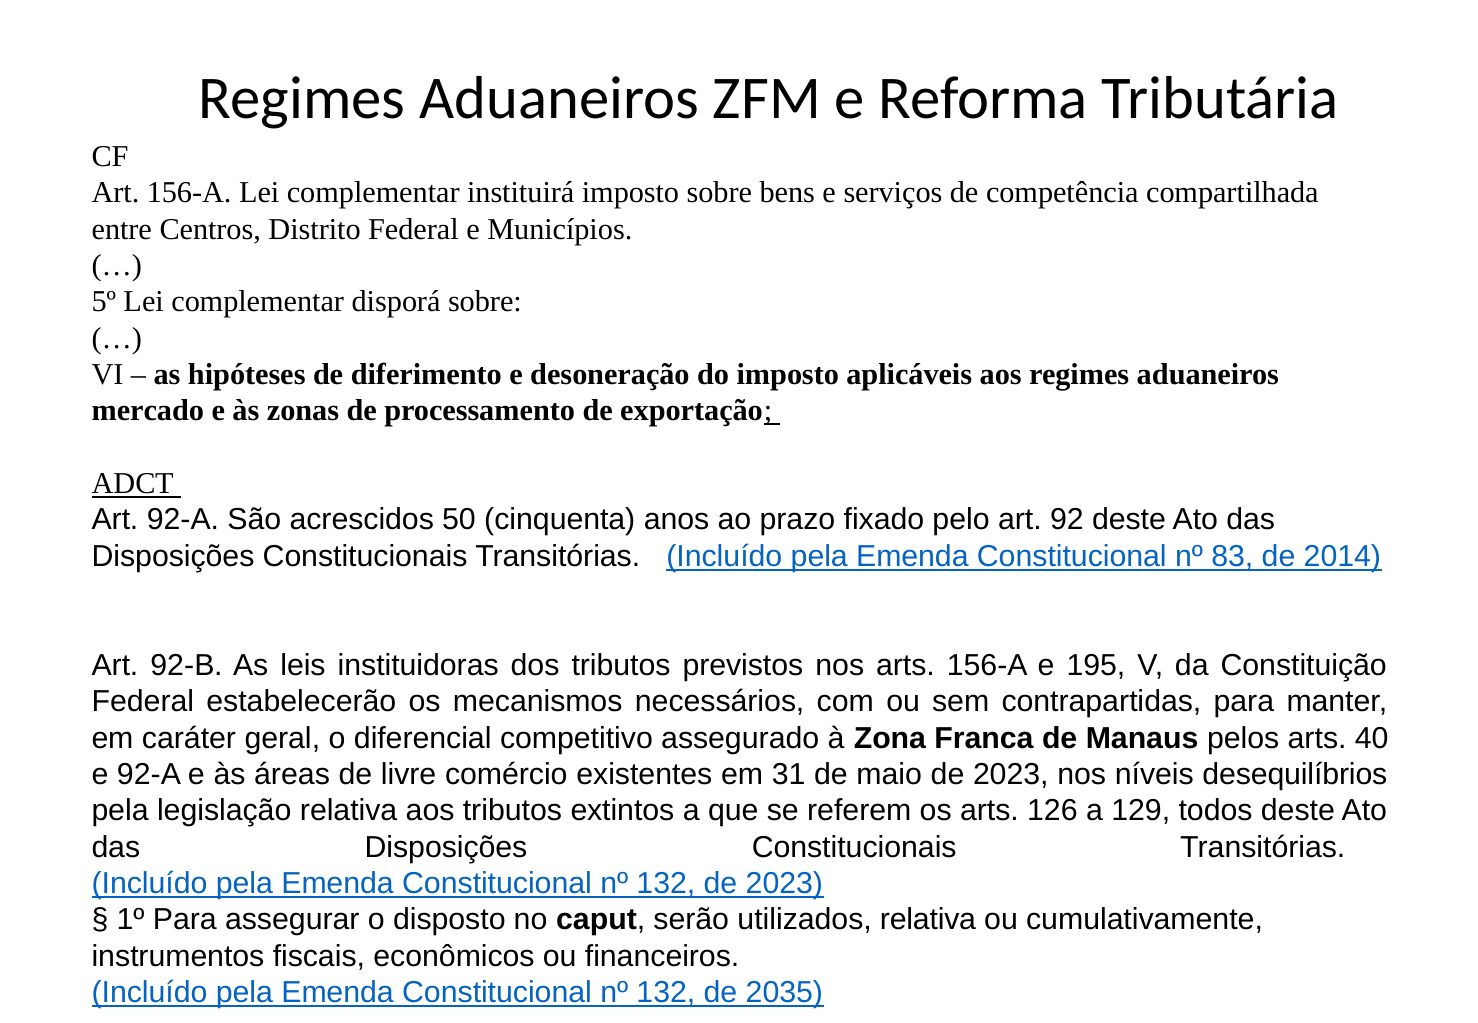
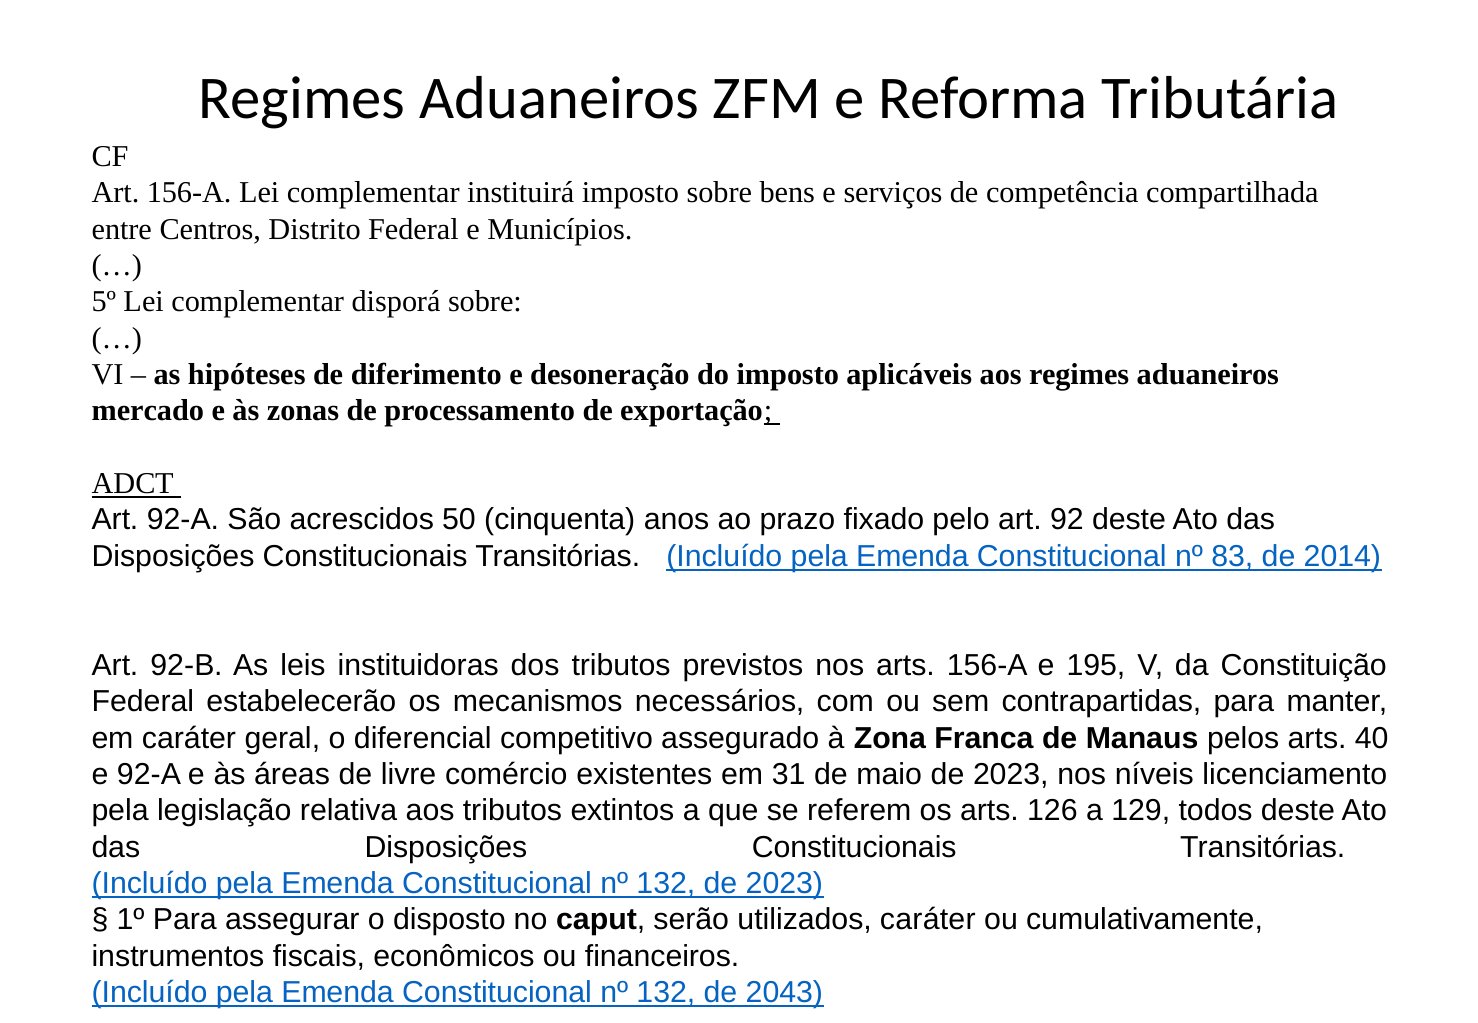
desequilíbrios: desequilíbrios -> licenciamento
utilizados relativa: relativa -> caráter
2035: 2035 -> 2043
